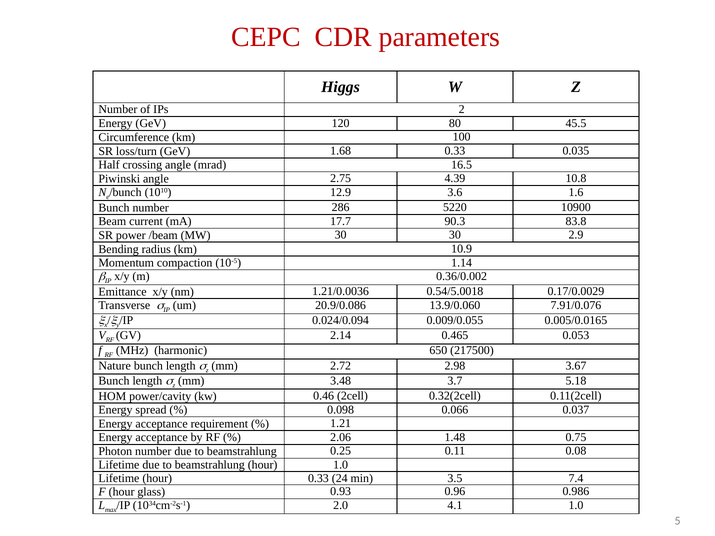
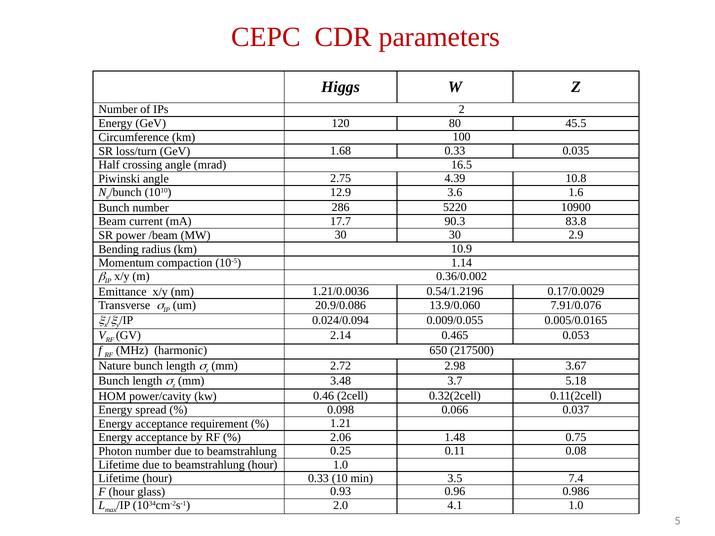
0.54/5.0018: 0.54/5.0018 -> 0.54/1.2196
24: 24 -> 10
